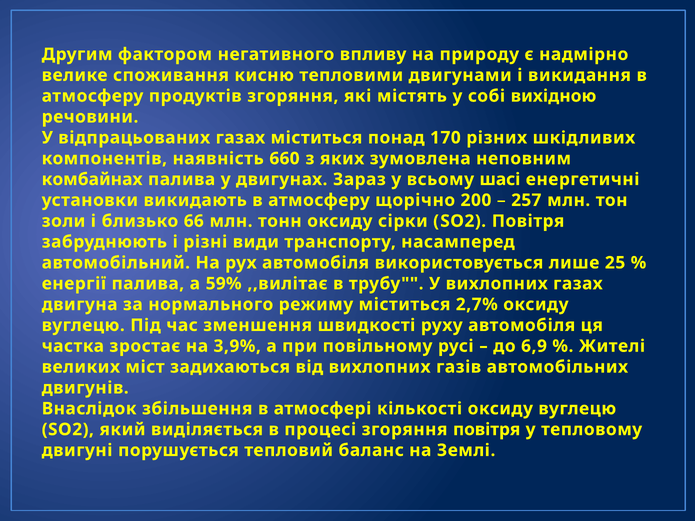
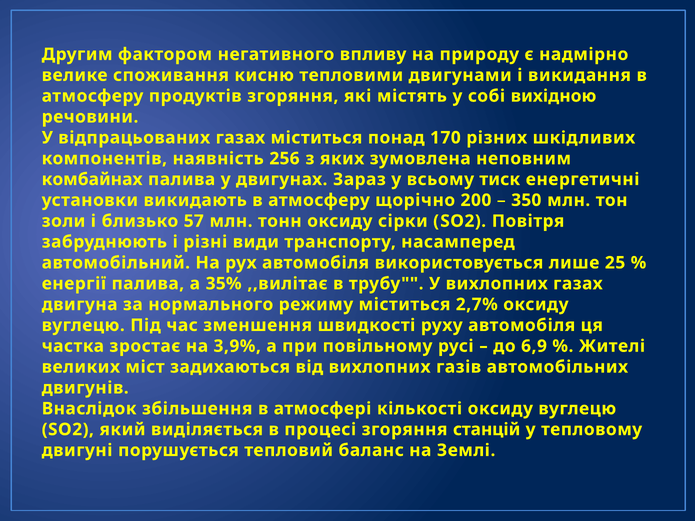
660: 660 -> 256
шасі: шасі -> тиск
257: 257 -> 350
66: 66 -> 57
59%: 59% -> 35%
згоряння повітря: повітря -> станцій
